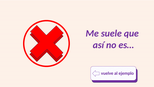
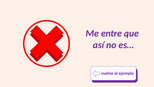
suele: suele -> entre
